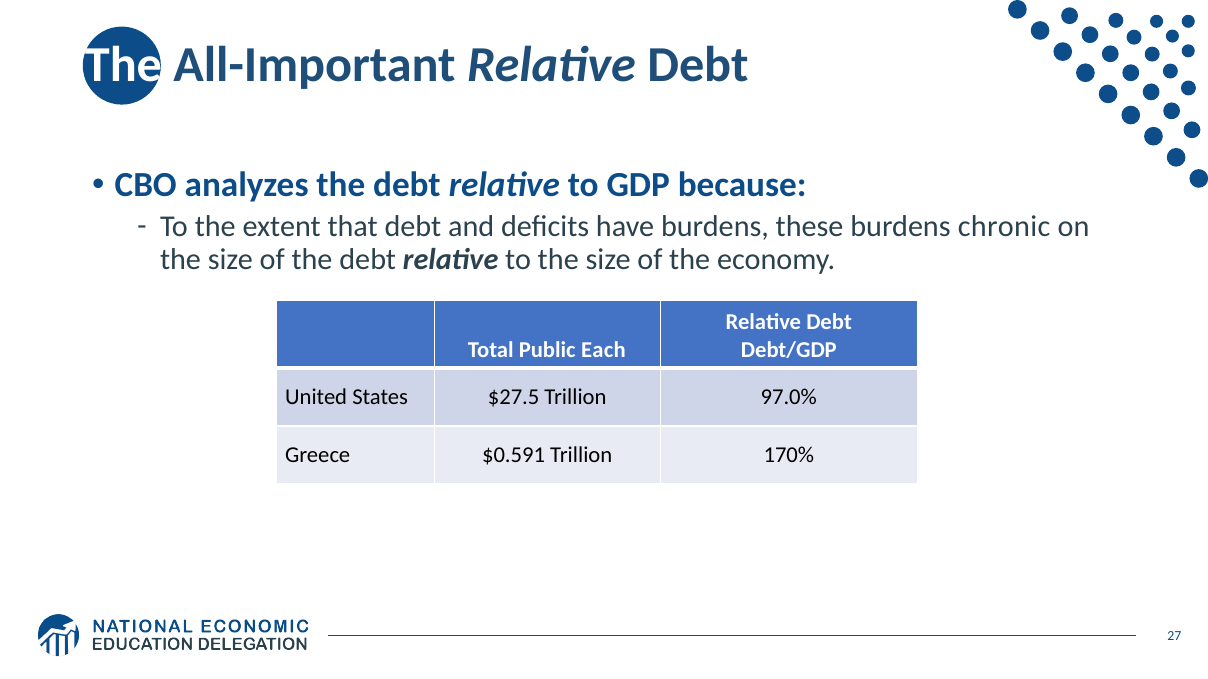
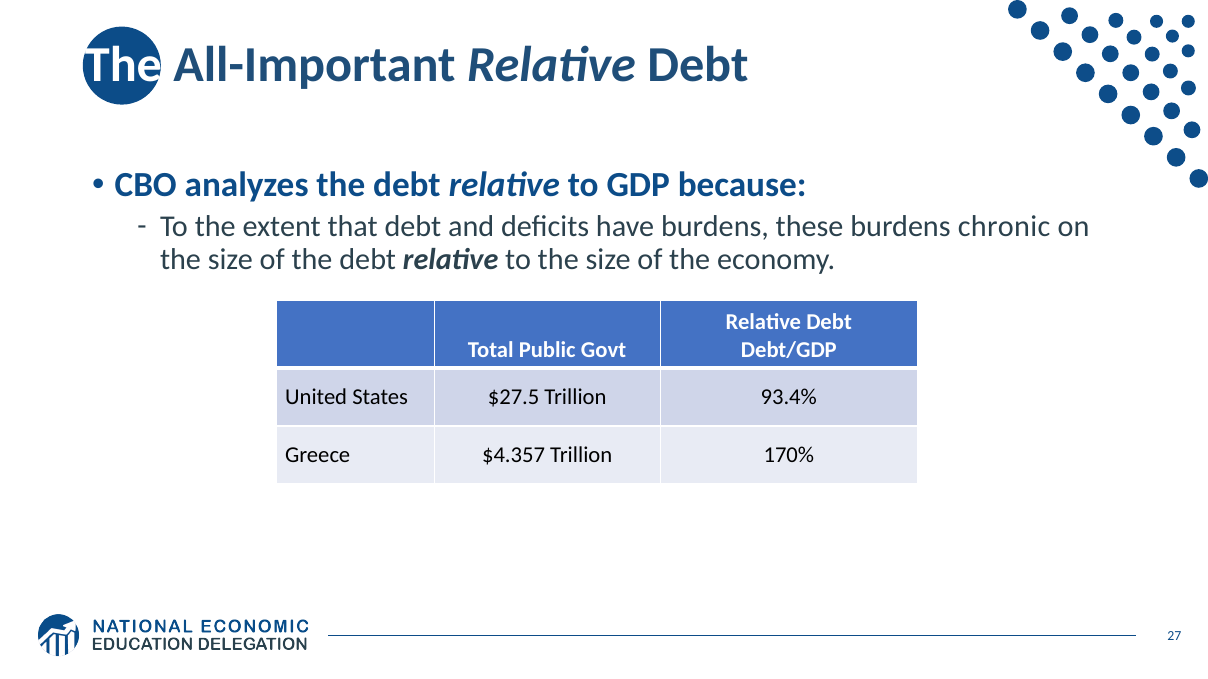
Each: Each -> Govt
97.0%: 97.0% -> 93.4%
$0.591: $0.591 -> $4.357
